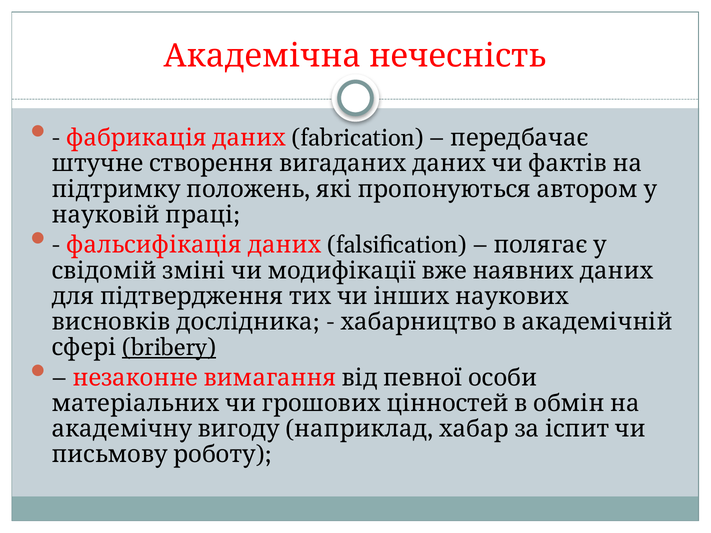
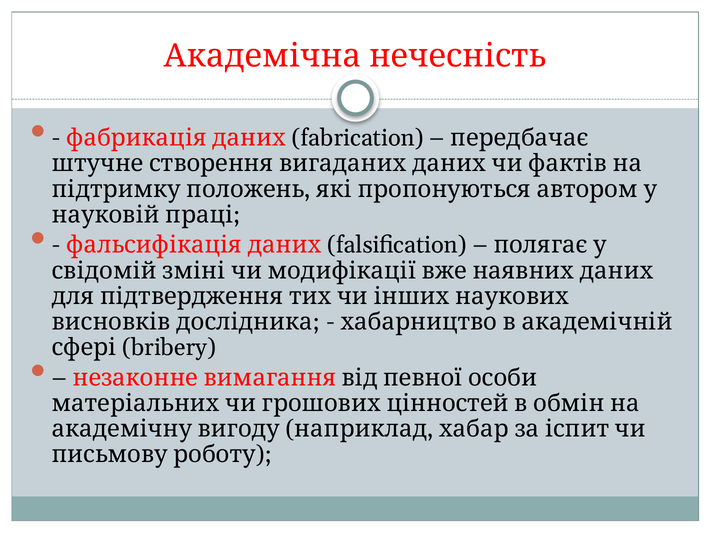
bribery underline: present -> none
